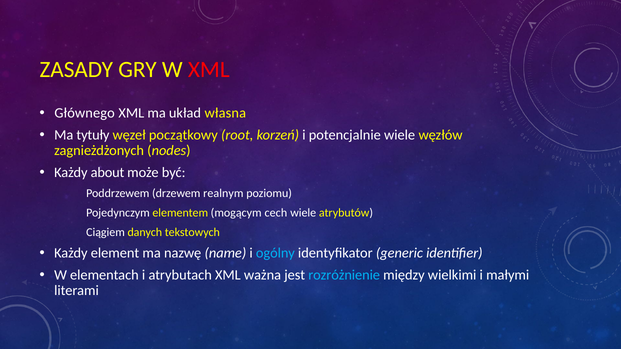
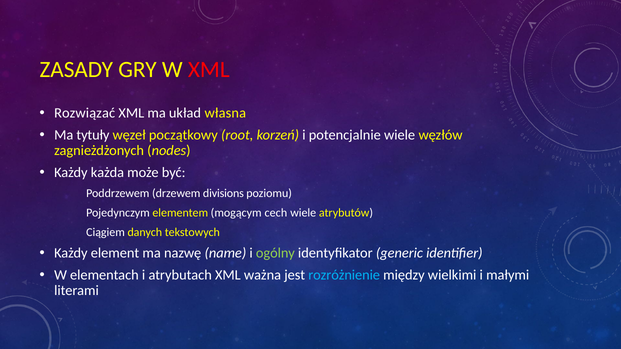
Głównego: Głównego -> Rozwiązać
about: about -> każda
realnym: realnym -> divisions
ogólny colour: light blue -> light green
